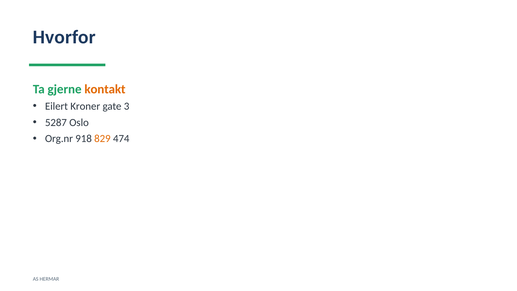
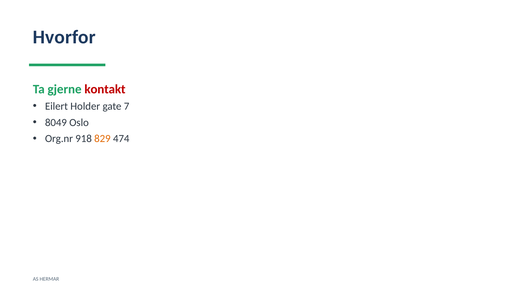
kontakt colour: orange -> red
Kroner: Kroner -> Holder
3: 3 -> 7
5287: 5287 -> 8049
